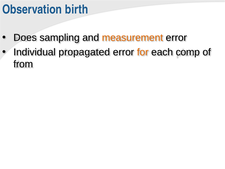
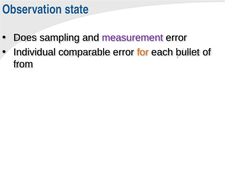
birth: birth -> state
measurement colour: orange -> purple
propagated: propagated -> comparable
comp: comp -> bullet
